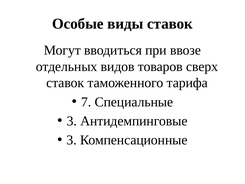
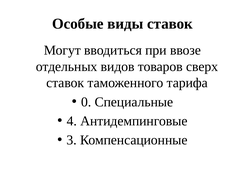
7: 7 -> 0
3 at (72, 121): 3 -> 4
